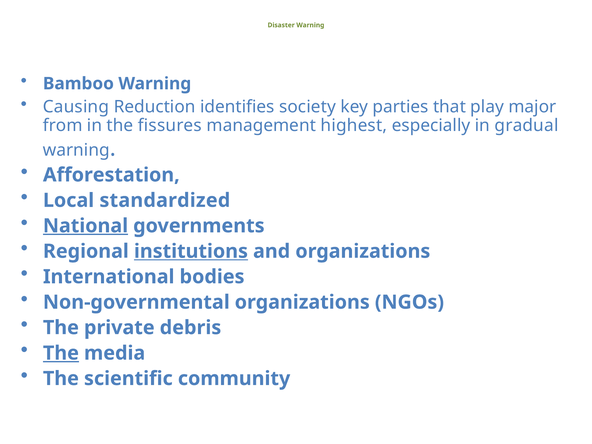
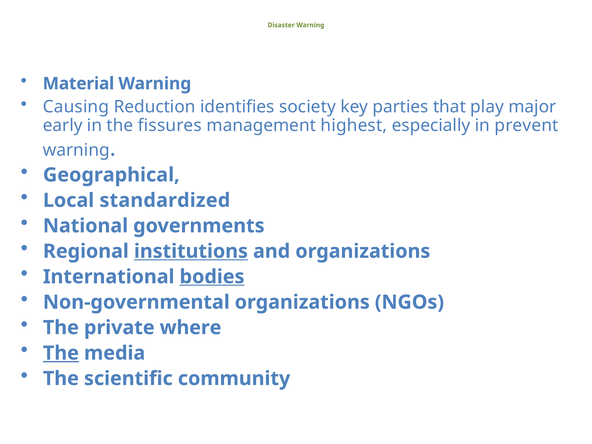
Bamboo: Bamboo -> Material
from: from -> early
gradual: gradual -> prevent
Afforestation: Afforestation -> Geographical
National underline: present -> none
bodies underline: none -> present
debris: debris -> where
